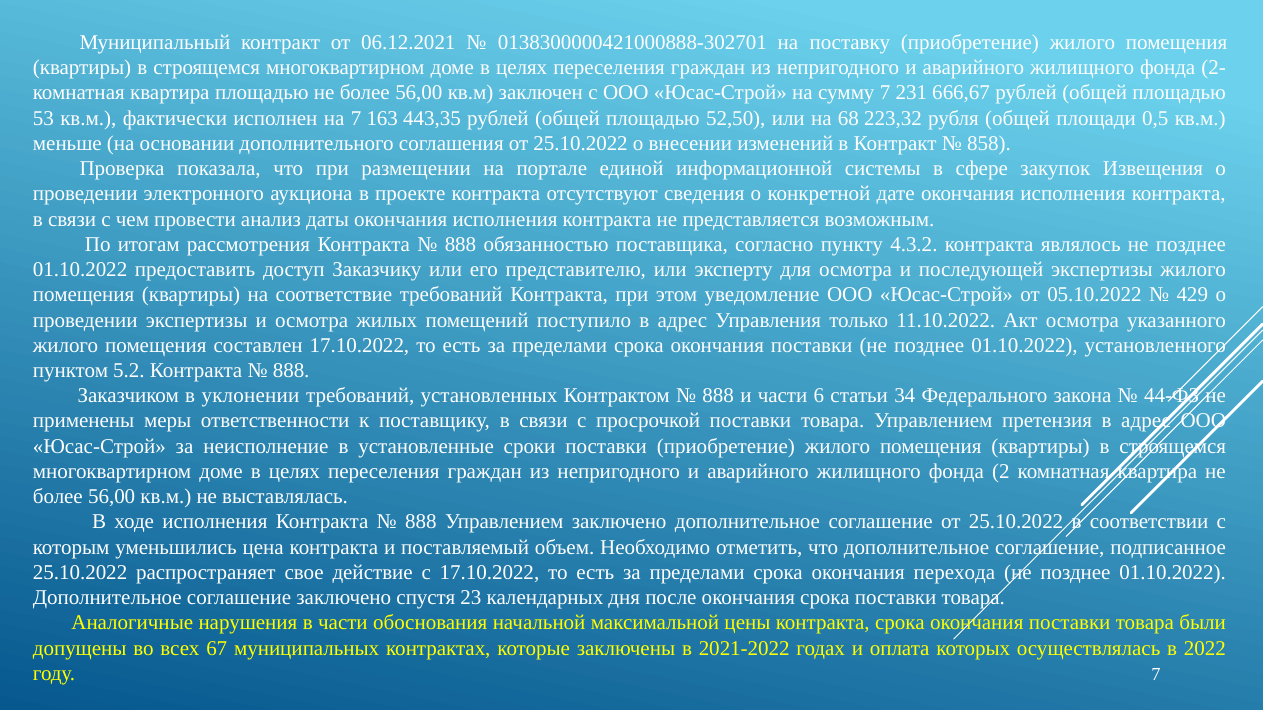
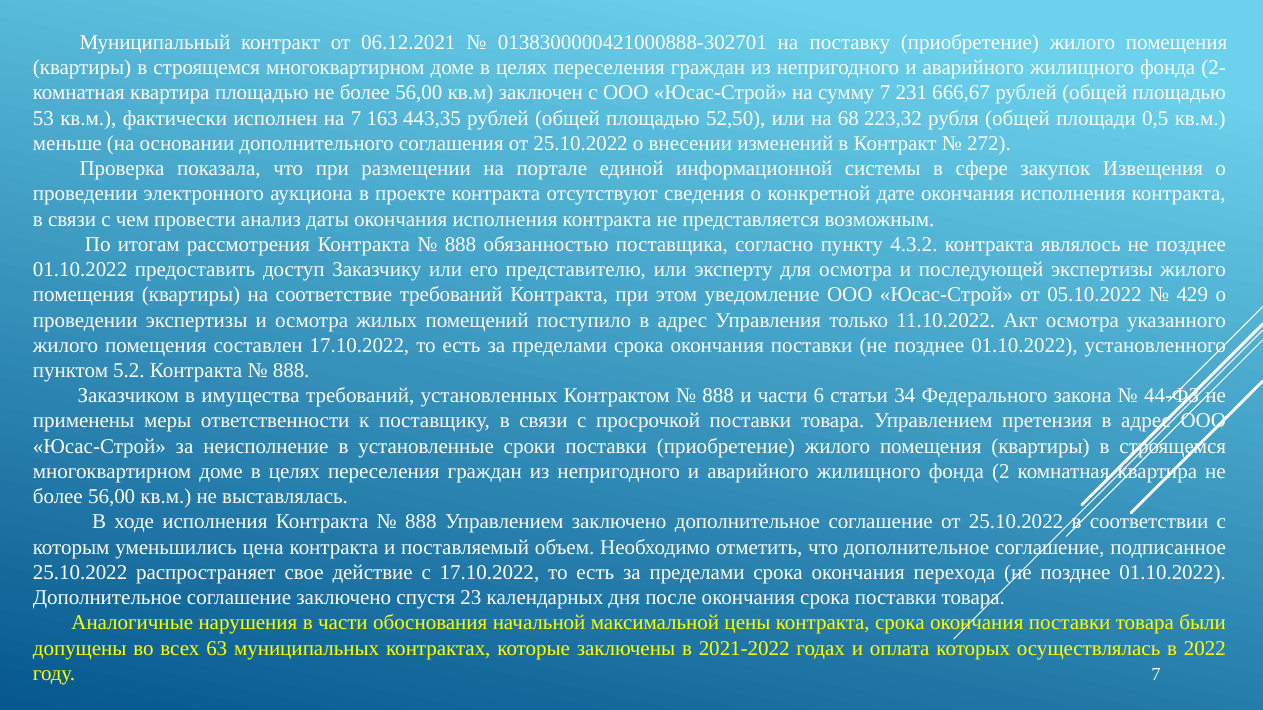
858: 858 -> 272
уклонении: уклонении -> имущества
67: 67 -> 63
